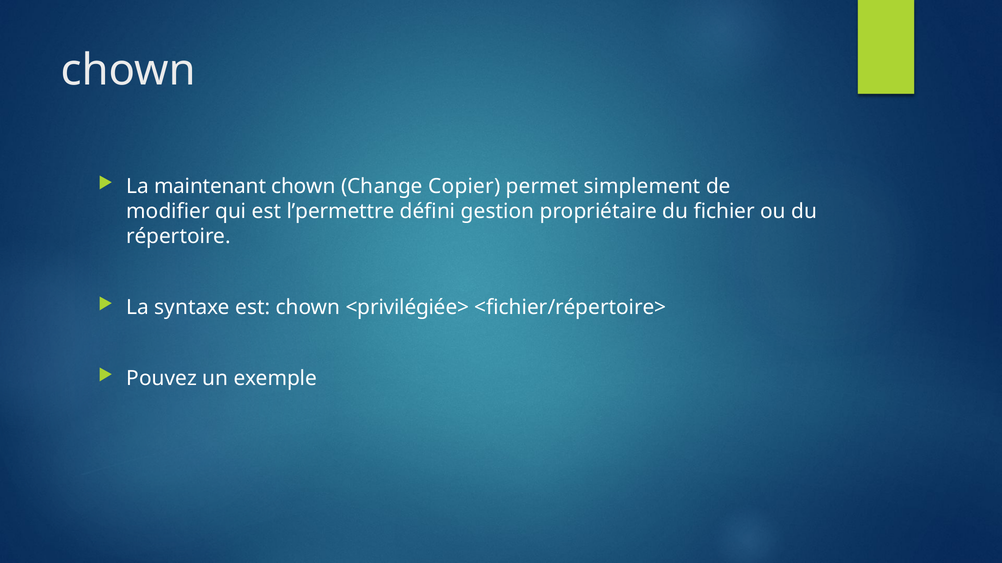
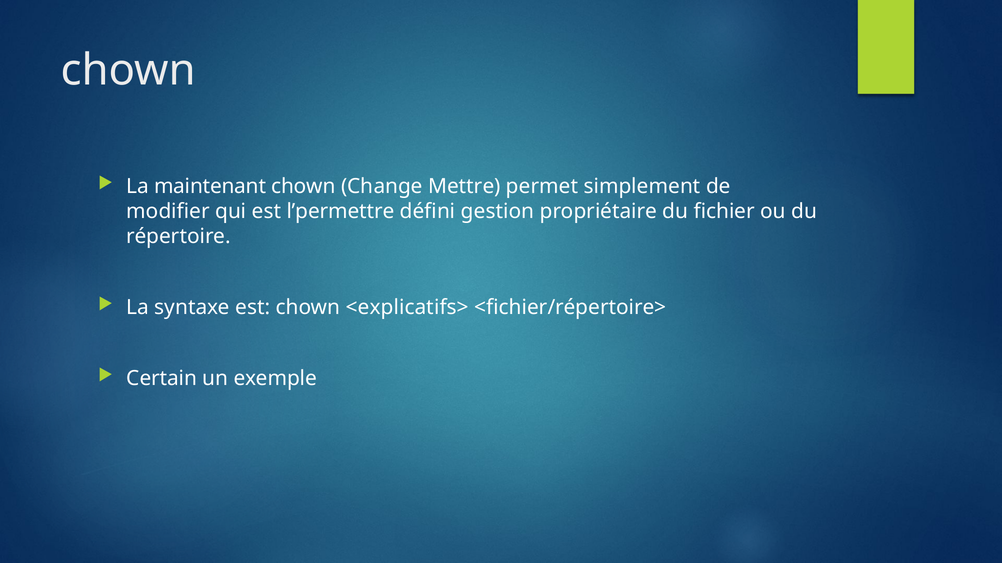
Copier: Copier -> Mettre
<privilégiée>: <privilégiée> -> <explicatifs>
Pouvez: Pouvez -> Certain
